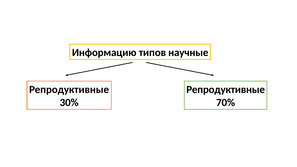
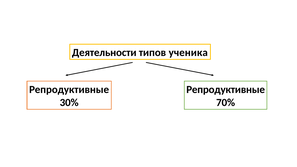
Информацию: Информацию -> Деятельности
научные: научные -> ученика
